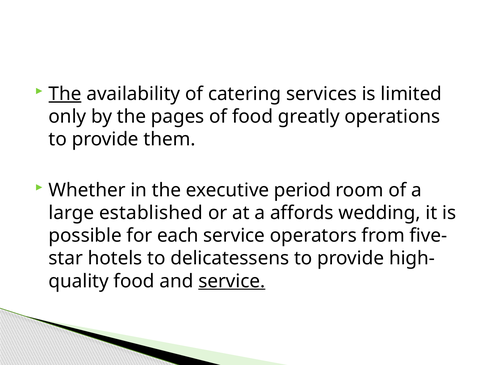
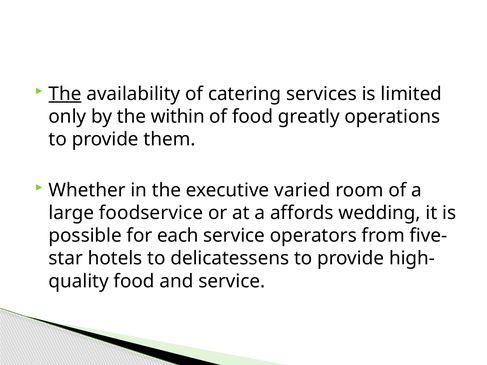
pages: pages -> within
period: period -> varied
established: established -> foodservice
service at (232, 281) underline: present -> none
